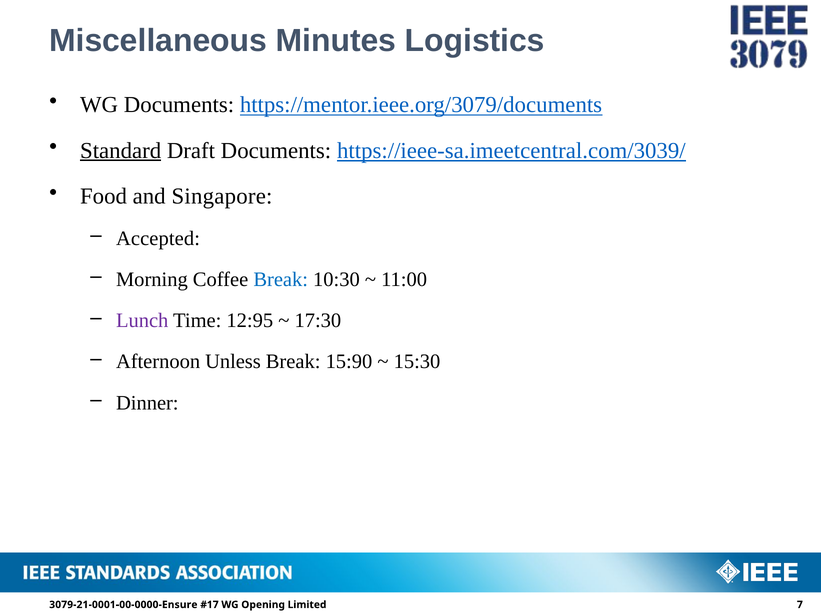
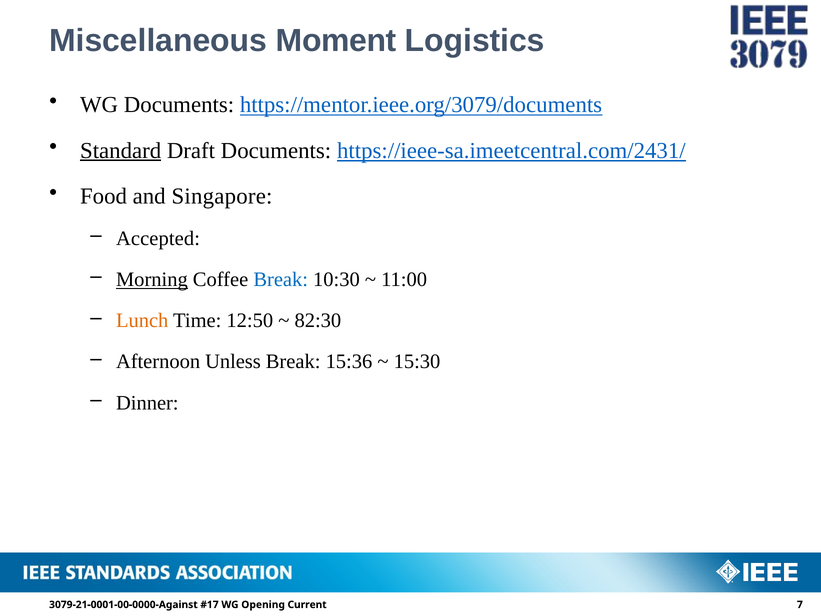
Minutes: Minutes -> Moment
https://ieee-sa.imeetcentral.com/3039/: https://ieee-sa.imeetcentral.com/3039/ -> https://ieee-sa.imeetcentral.com/2431/
Morning underline: none -> present
Lunch colour: purple -> orange
12:95: 12:95 -> 12:50
17:30: 17:30 -> 82:30
15:90: 15:90 -> 15:36
3079-21-0001-00-0000-Ensure: 3079-21-0001-00-0000-Ensure -> 3079-21-0001-00-0000-Against
Limited: Limited -> Current
